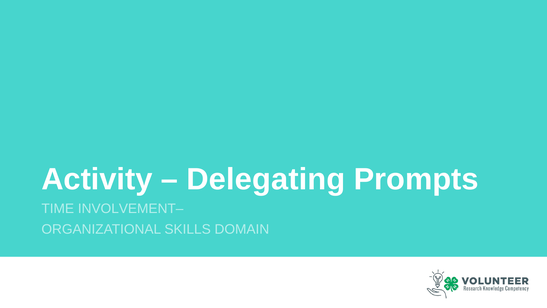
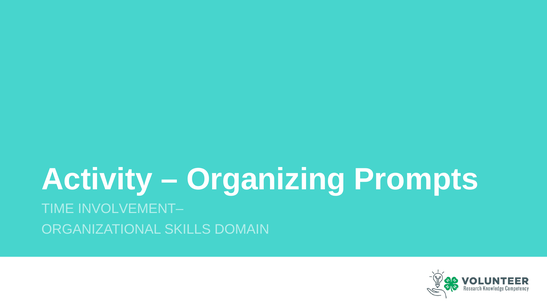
Delegating: Delegating -> Organizing
